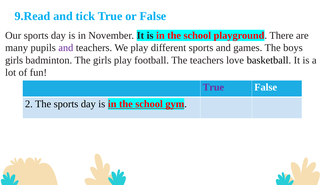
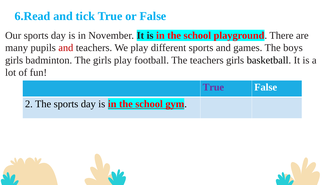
9.Read: 9.Read -> 6.Read
and at (66, 48) colour: purple -> red
teachers love: love -> girls
